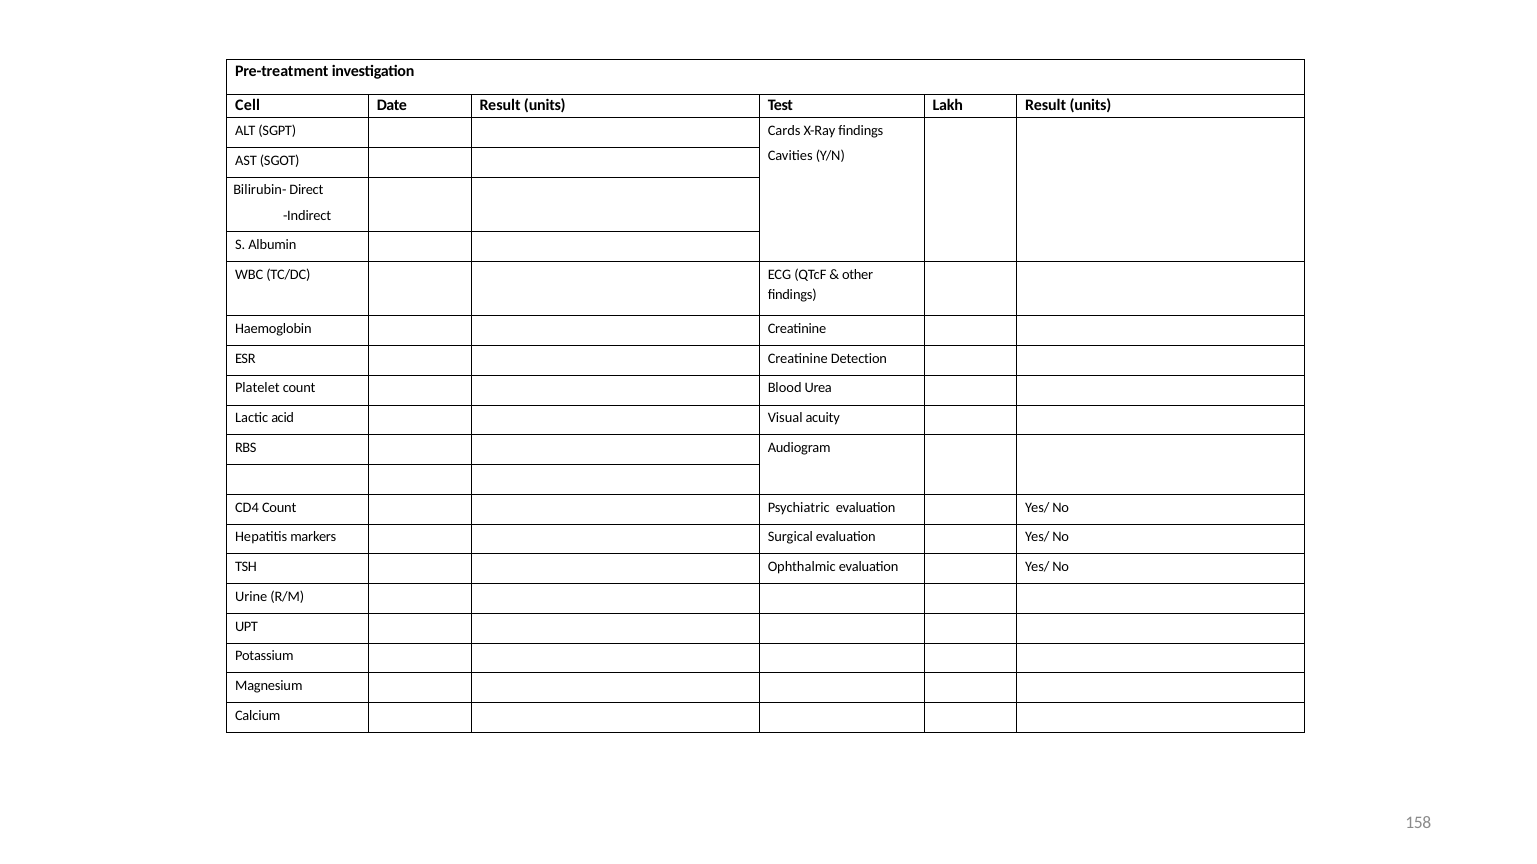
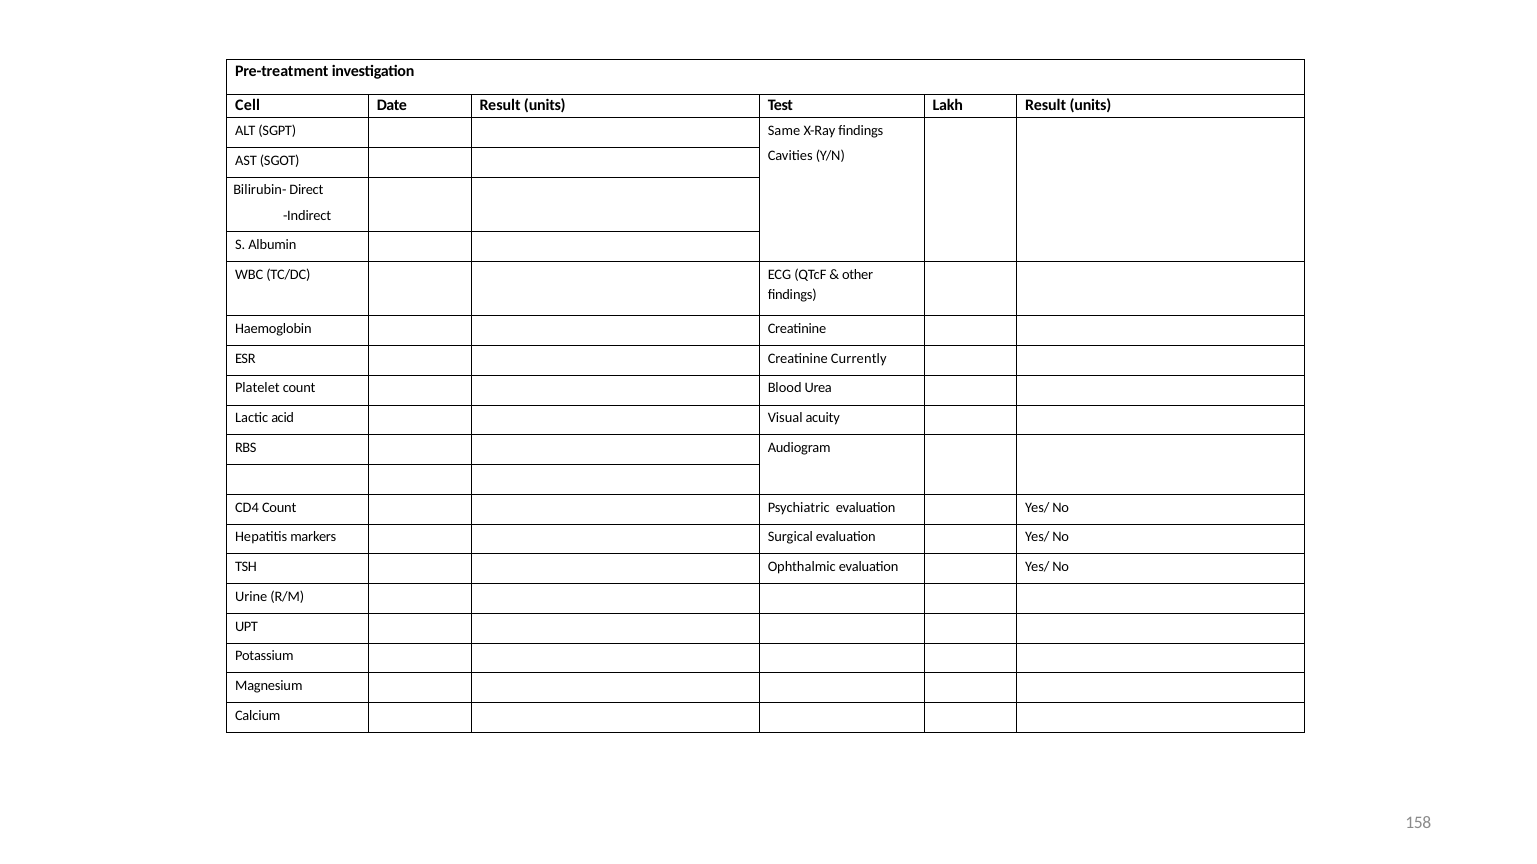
Cards: Cards -> Same
Detection: Detection -> Currently
